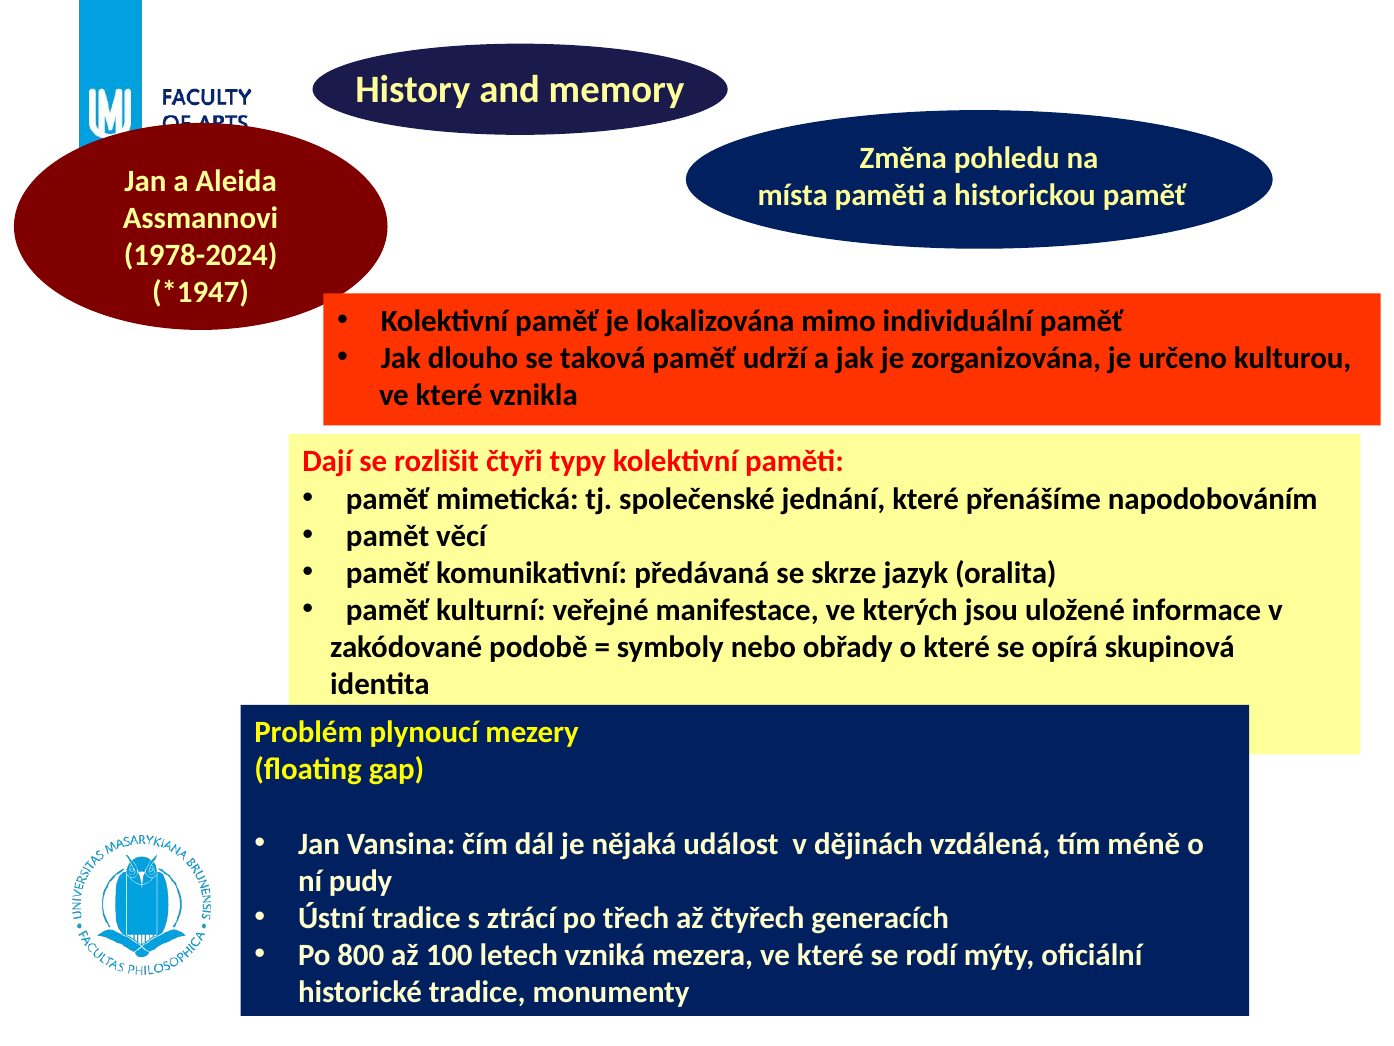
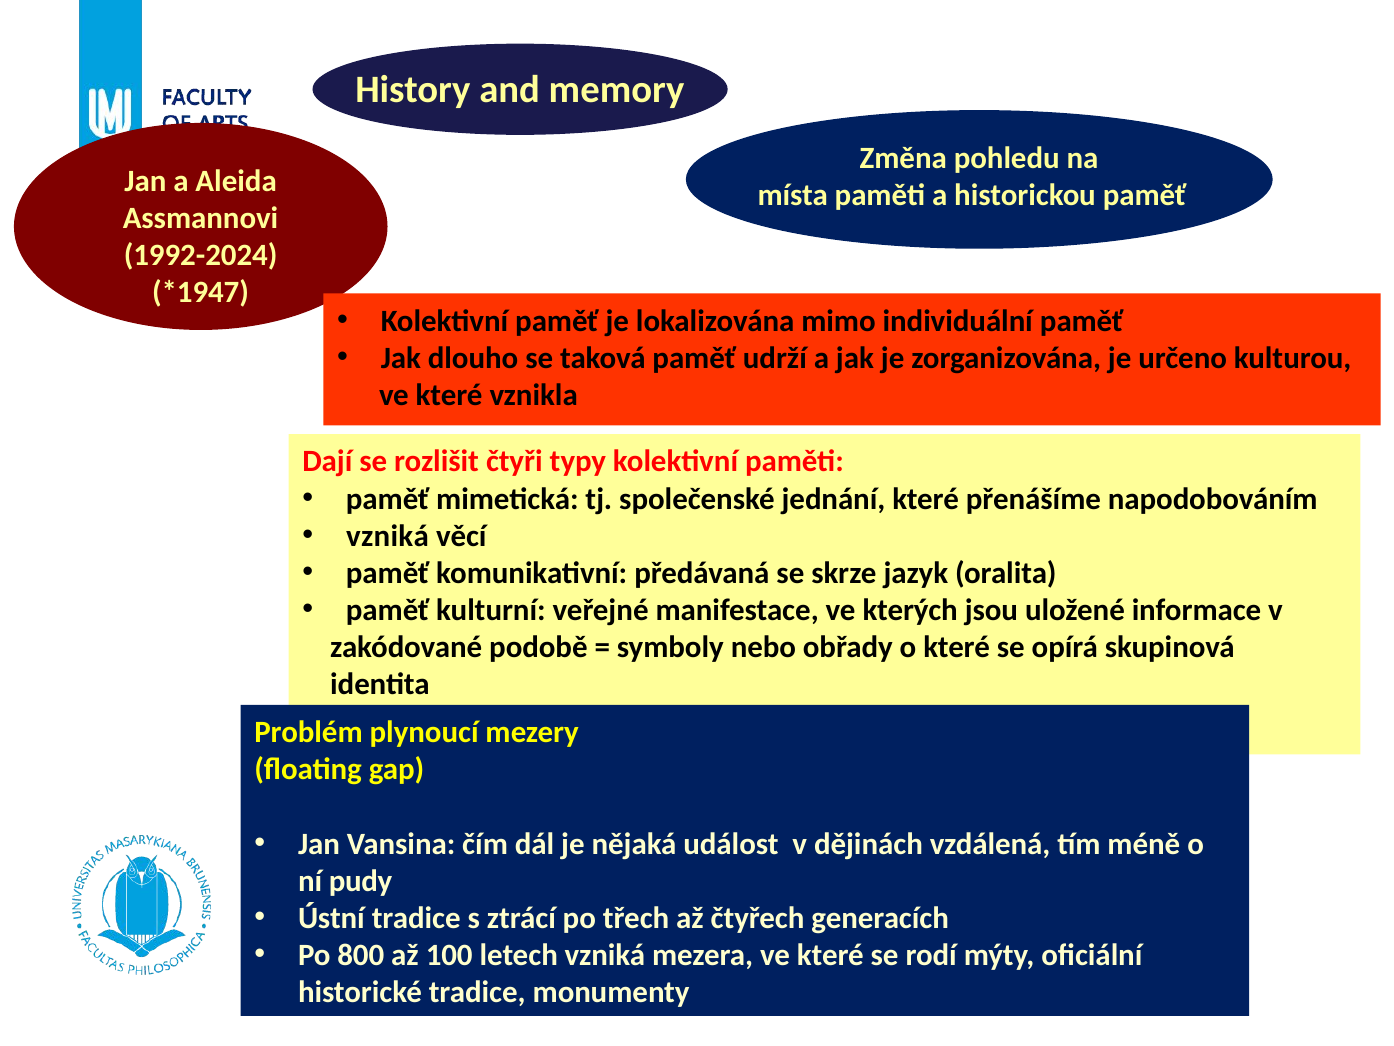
1978-2024: 1978-2024 -> 1992-2024
pamět at (388, 536): pamět -> vzniká
